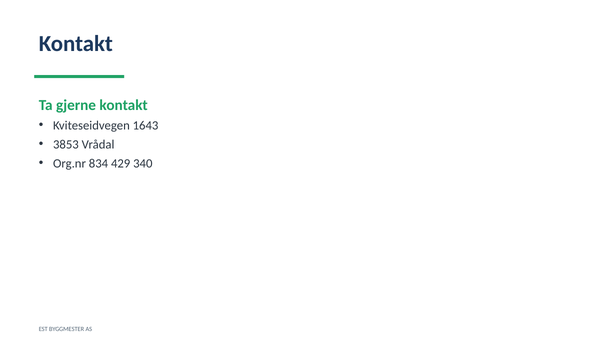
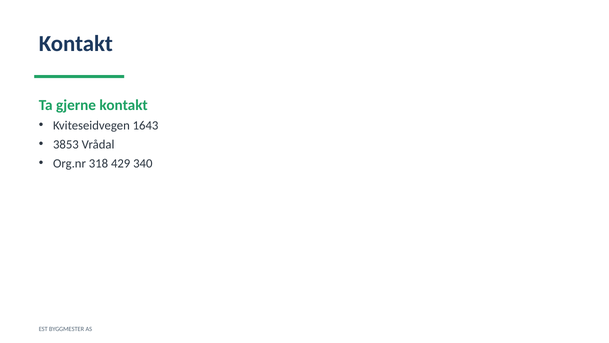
834: 834 -> 318
